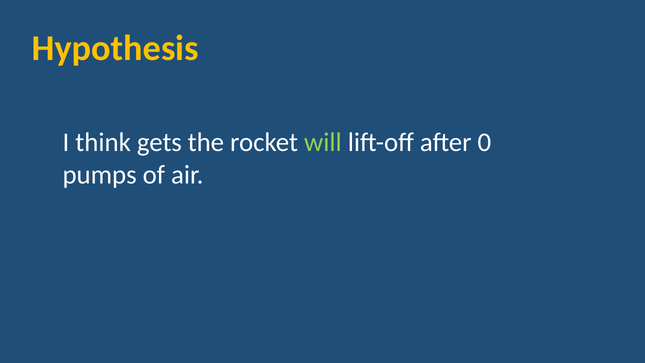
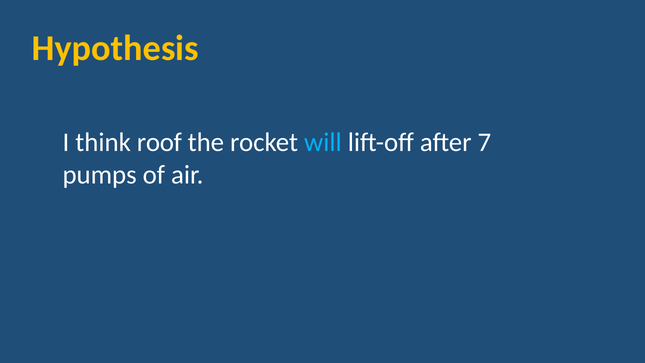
gets: gets -> roof
will colour: light green -> light blue
0: 0 -> 7
